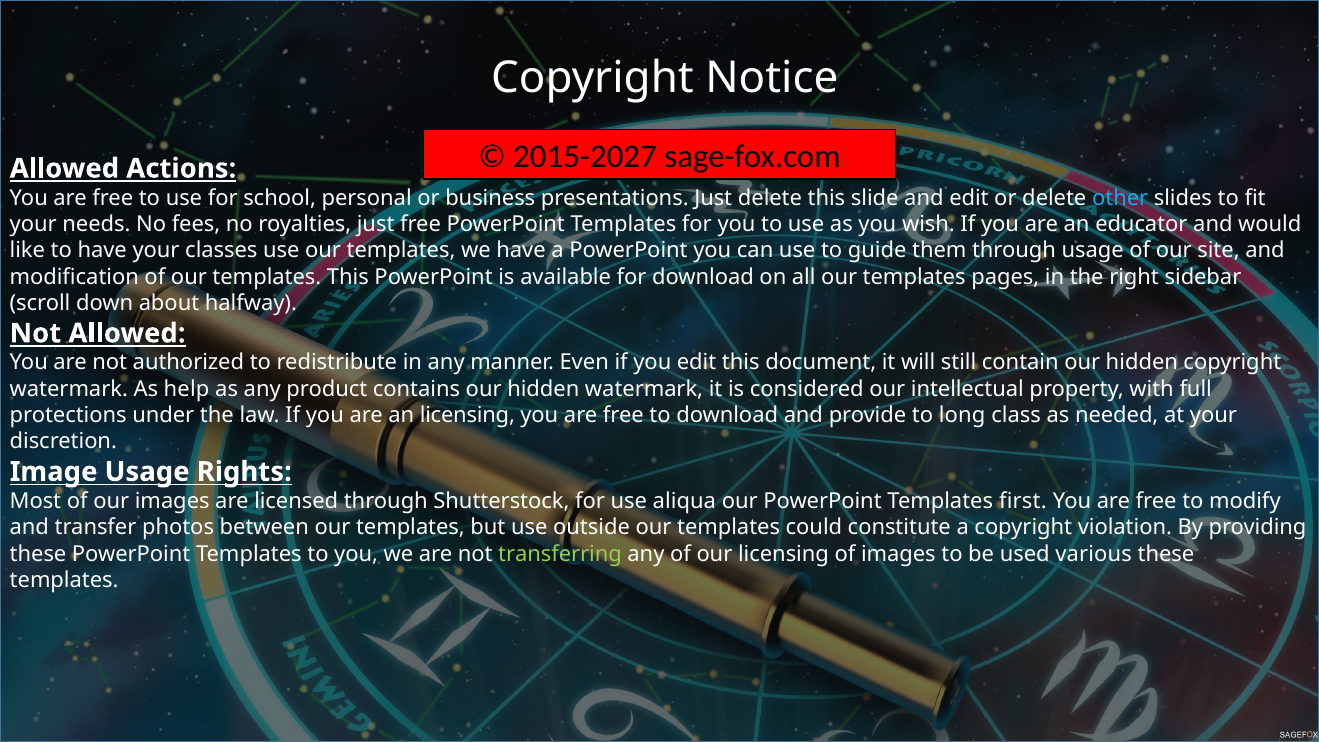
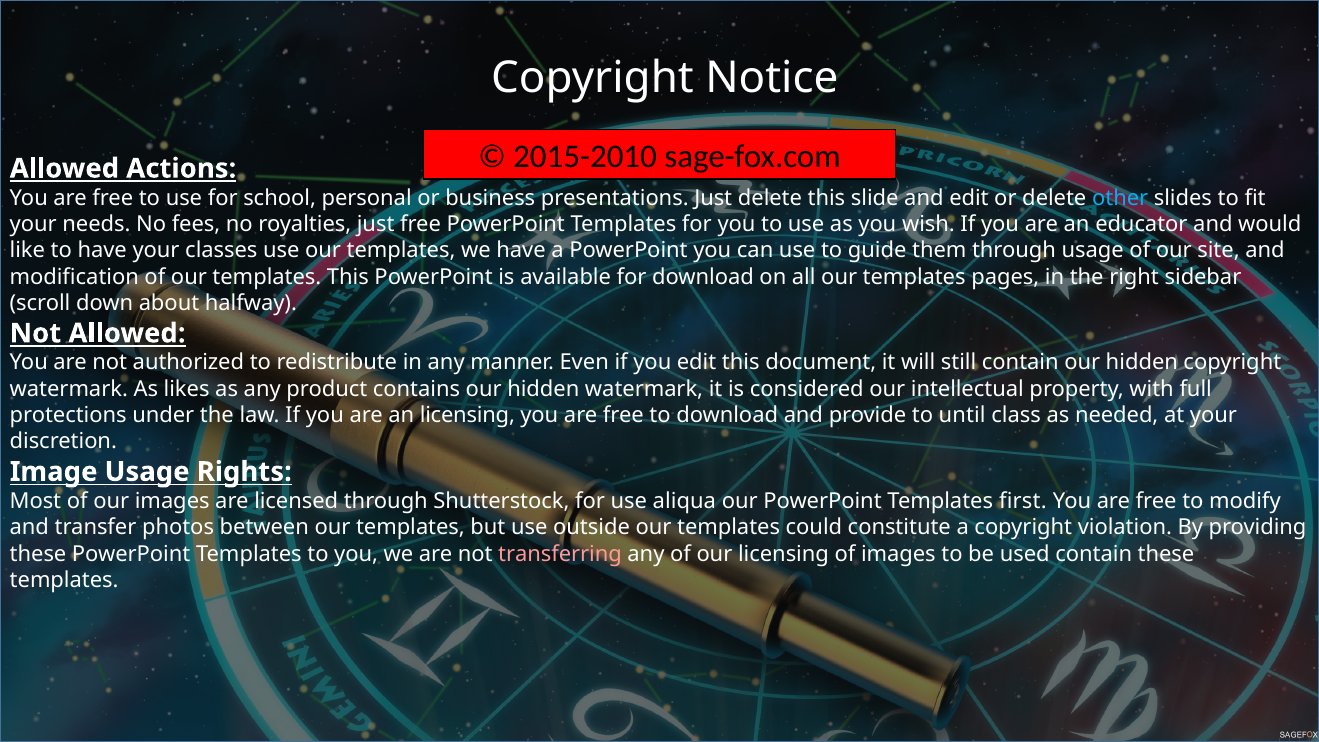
2015-2027: 2015-2027 -> 2015-2010
help: help -> likes
long: long -> until
transferring colour: light green -> pink
used various: various -> contain
